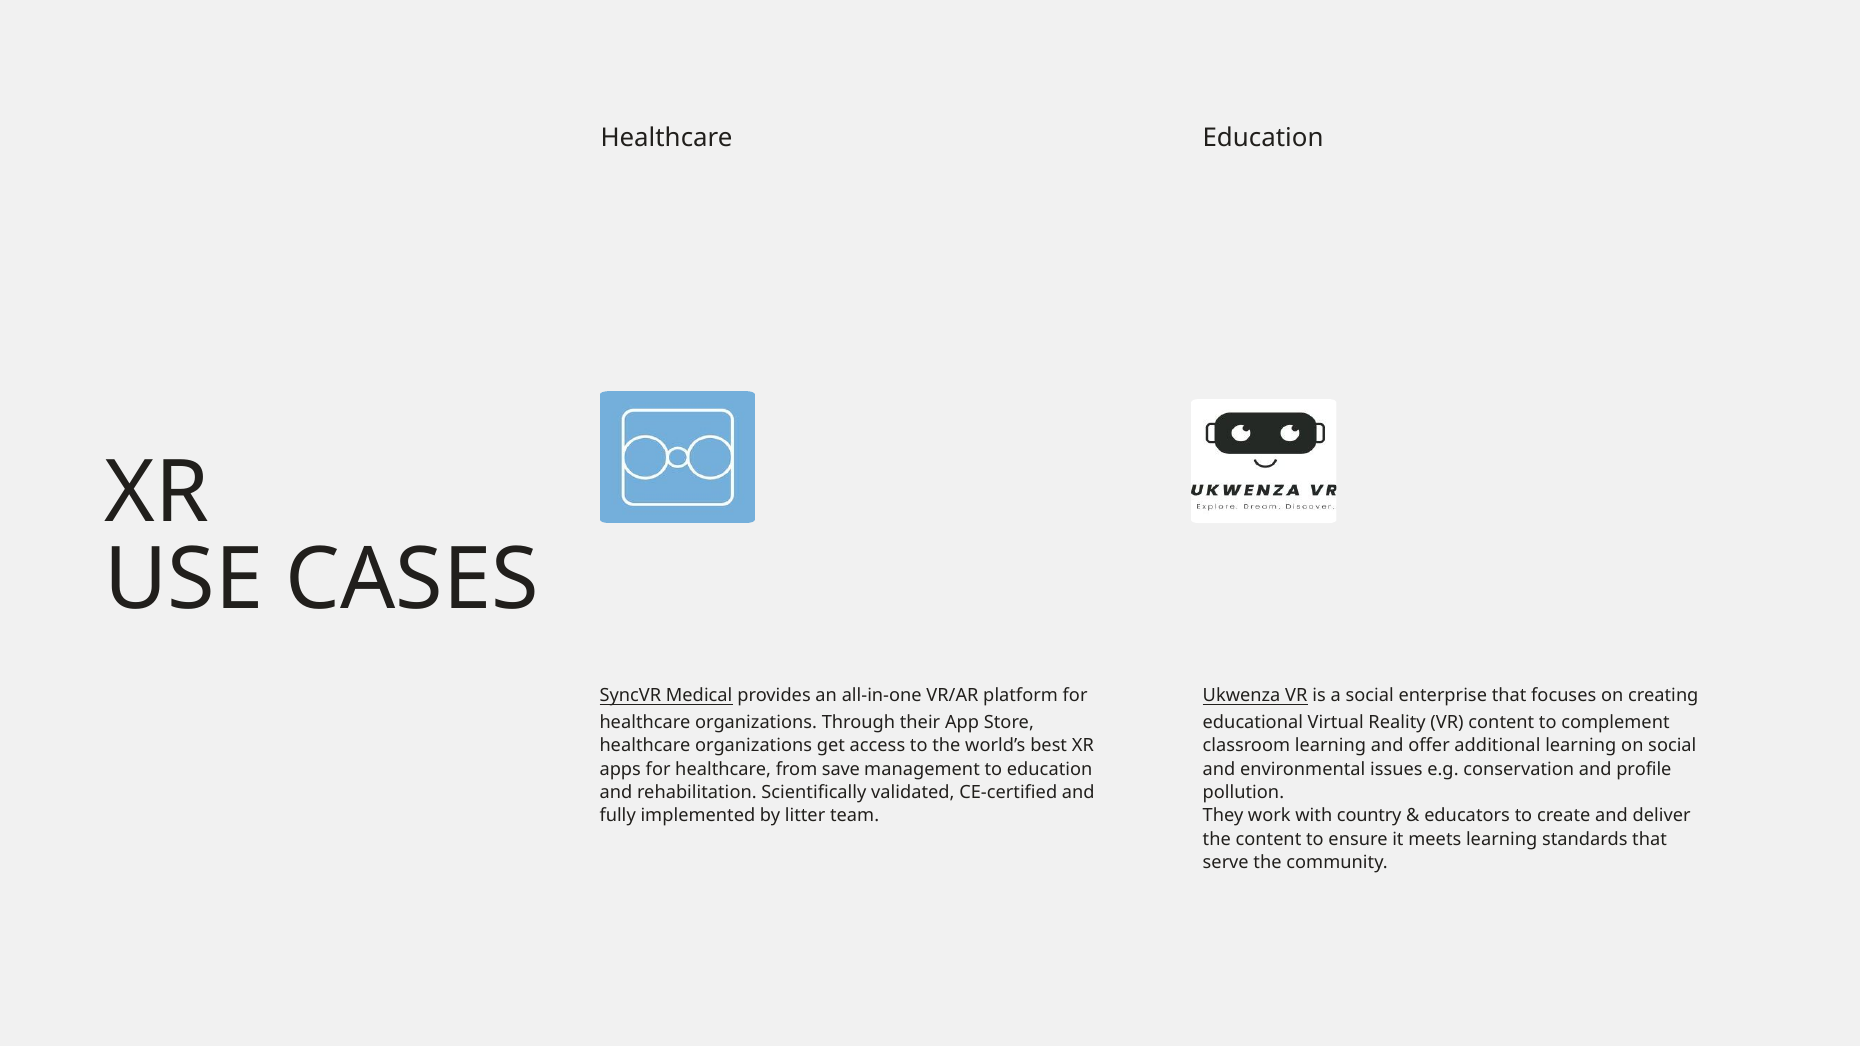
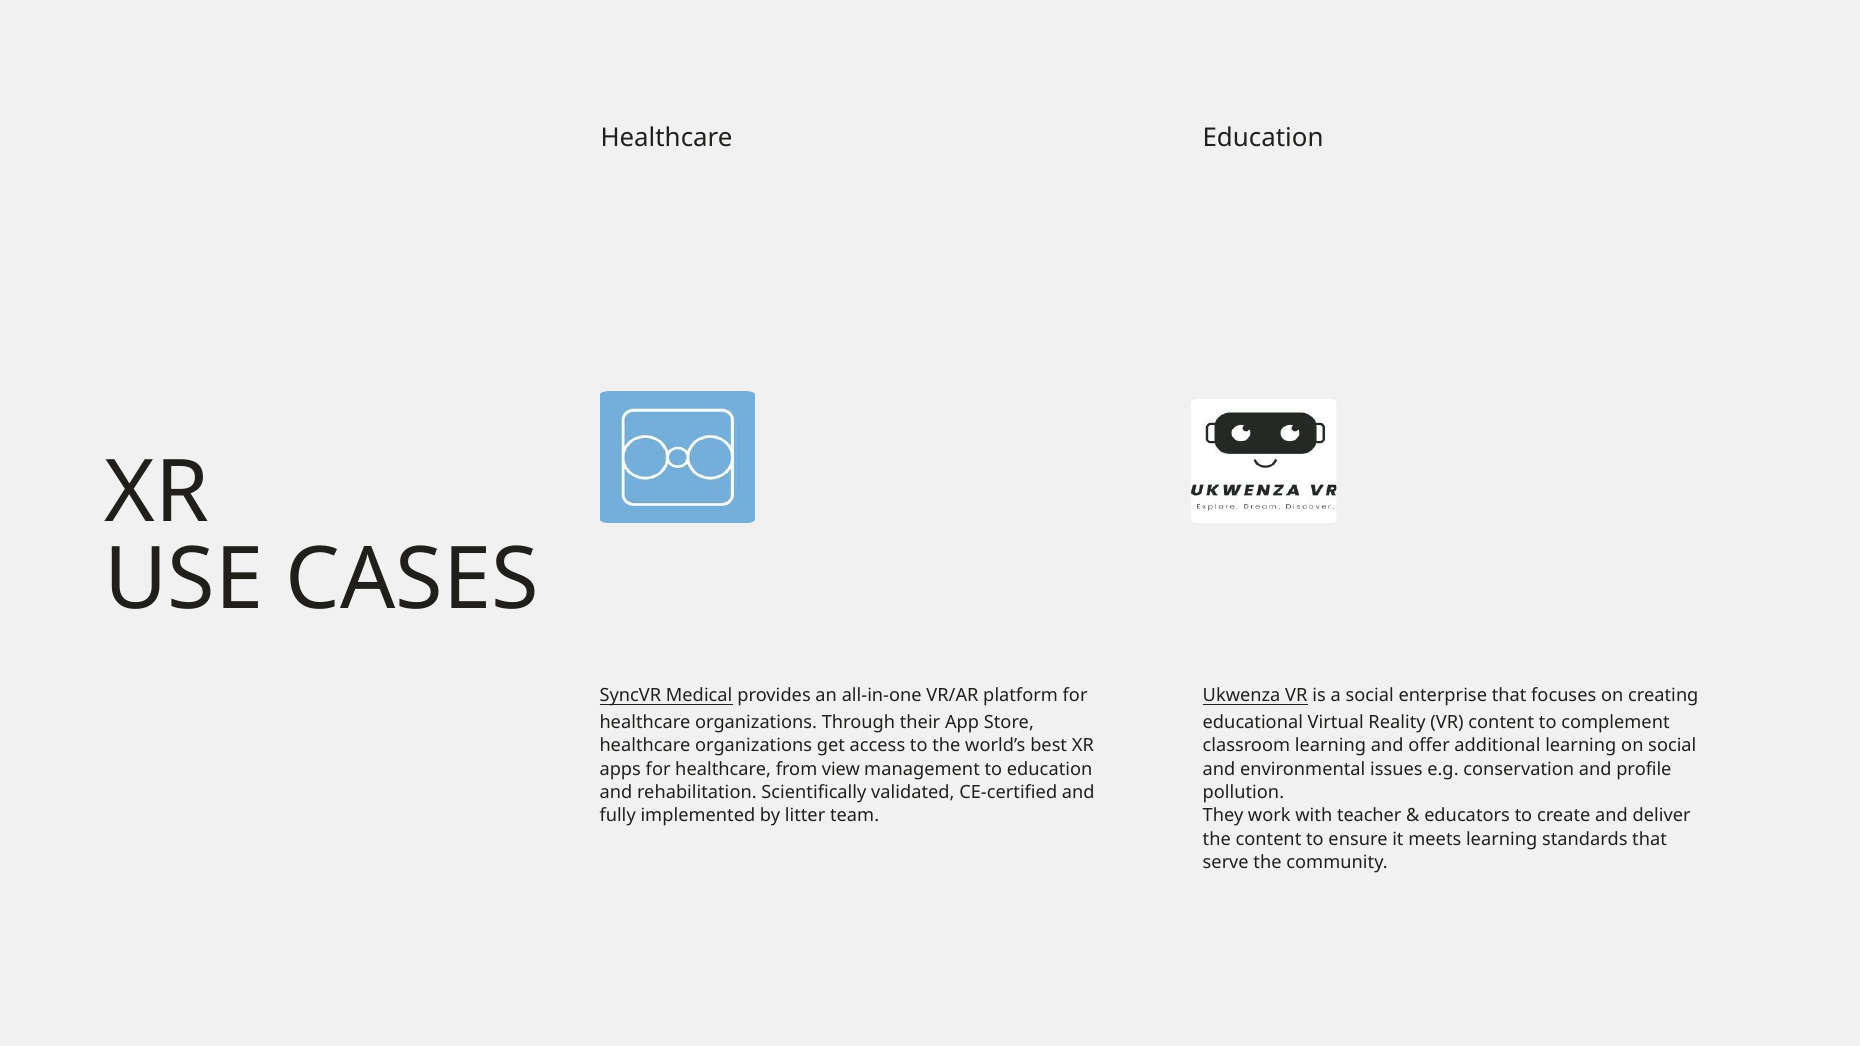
save: save -> view
country: country -> teacher
